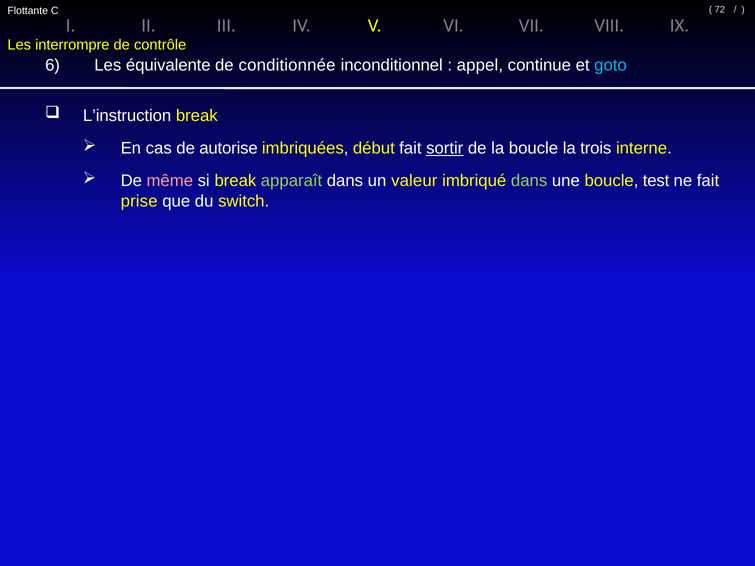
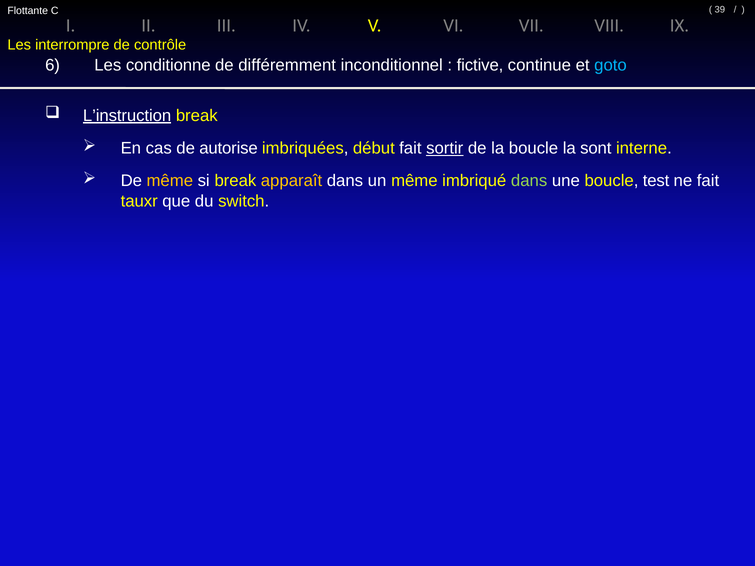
72: 72 -> 39
équivalente: équivalente -> conditionne
conditionnée: conditionnée -> différemment
appel: appel -> fictive
L’instruction underline: none -> present
trois: trois -> sont
même at (170, 181) colour: pink -> yellow
apparaît colour: light green -> yellow
un valeur: valeur -> même
prise: prise -> tauxr
